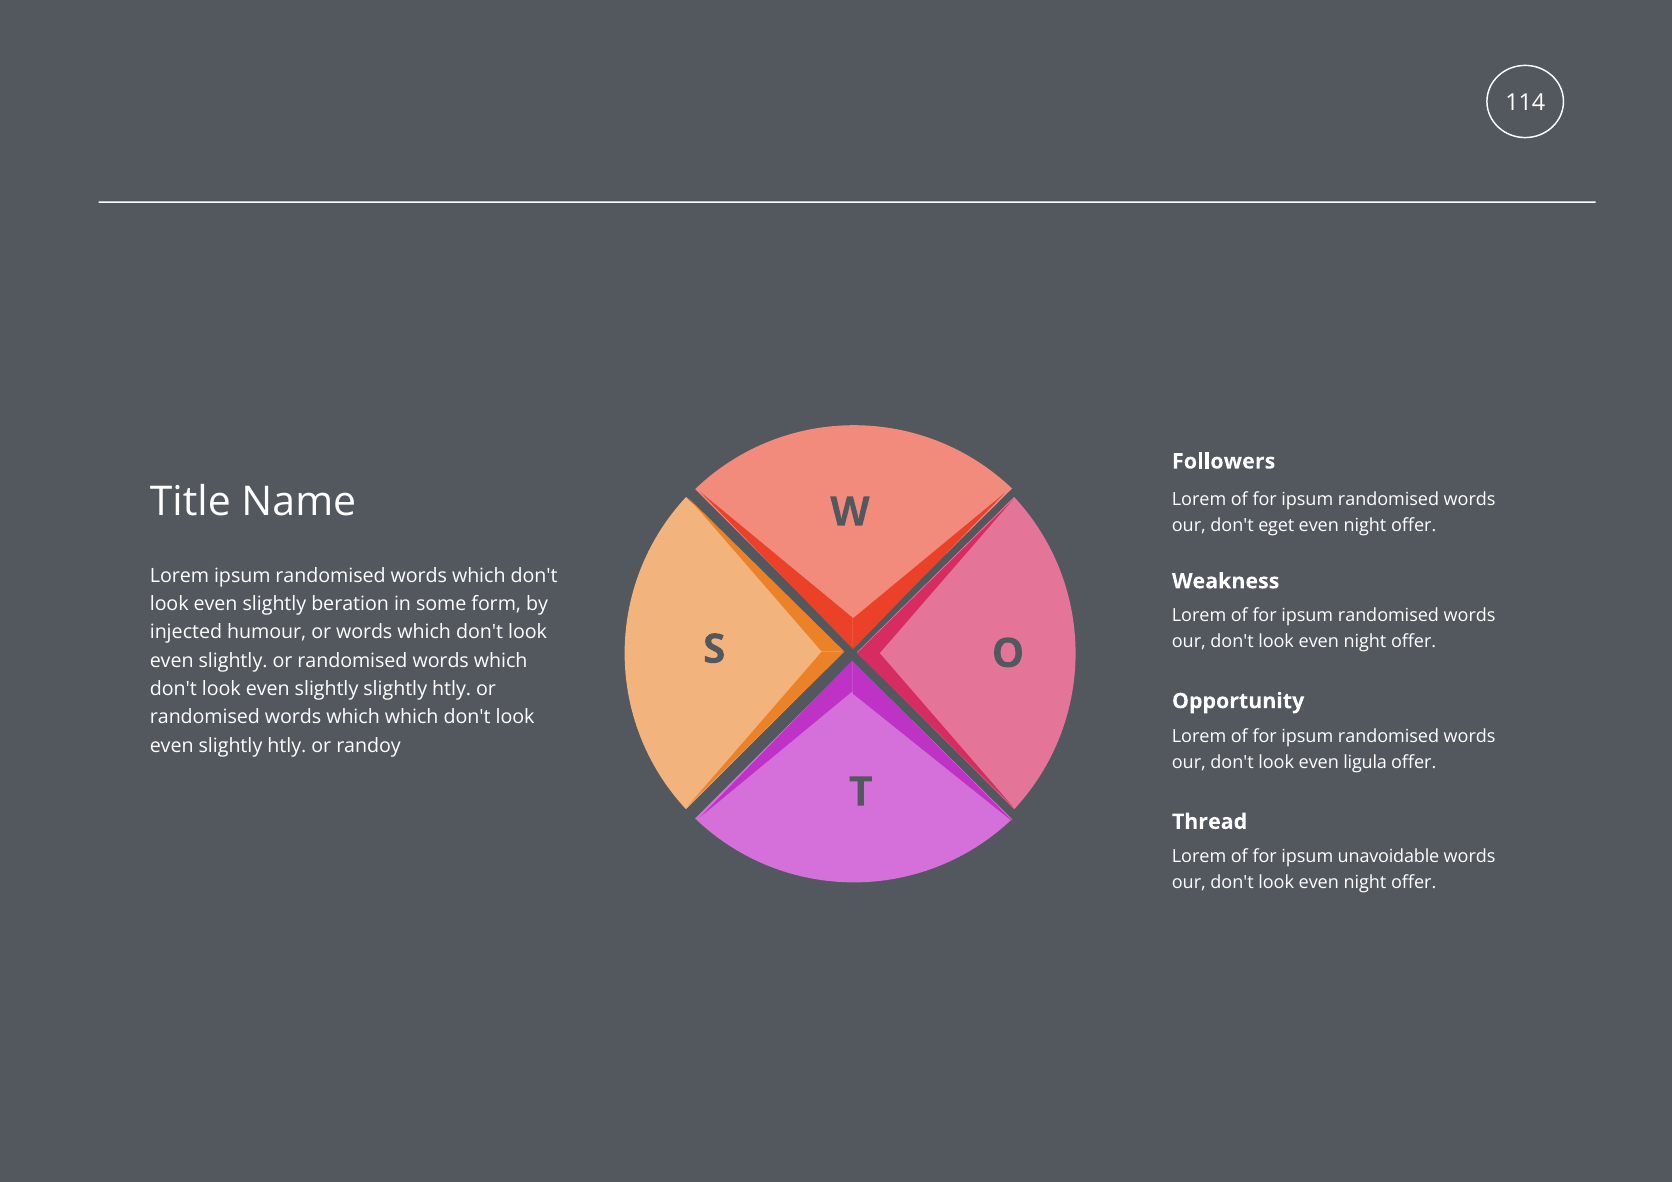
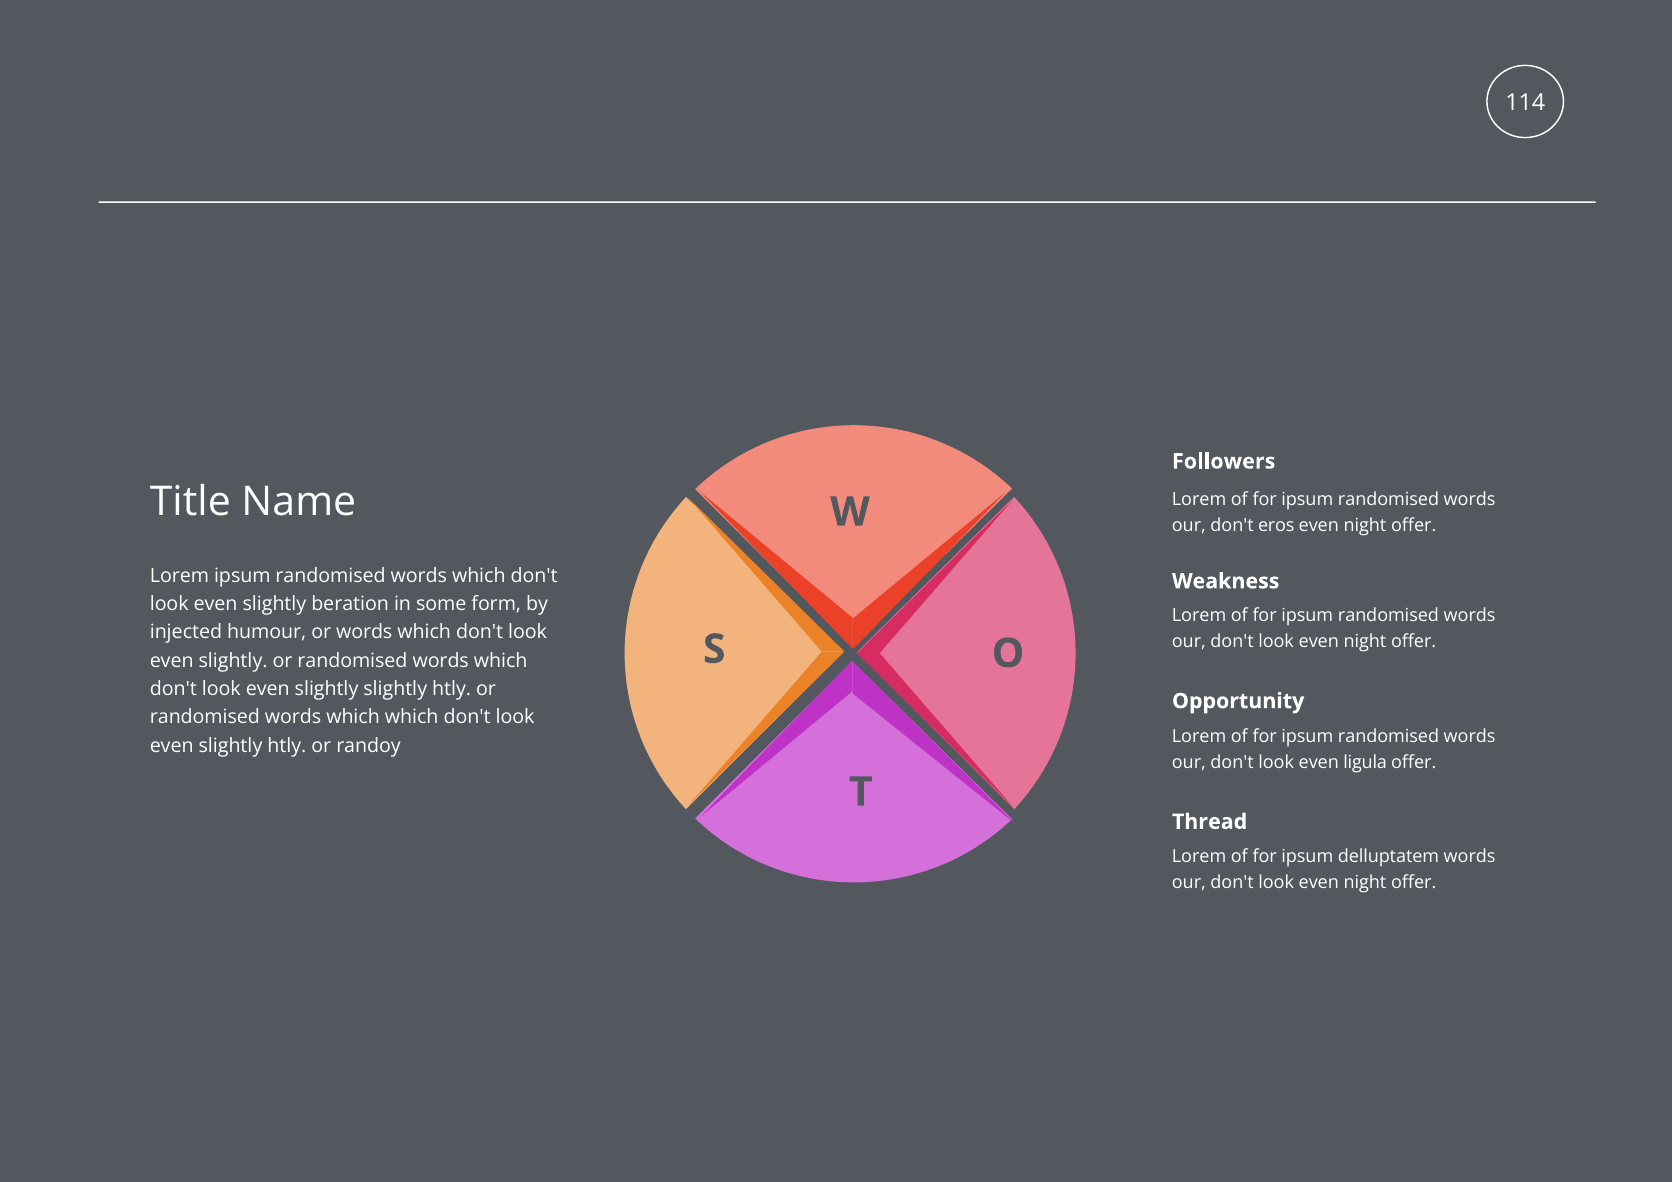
eget: eget -> eros
unavoidable: unavoidable -> delluptatem
